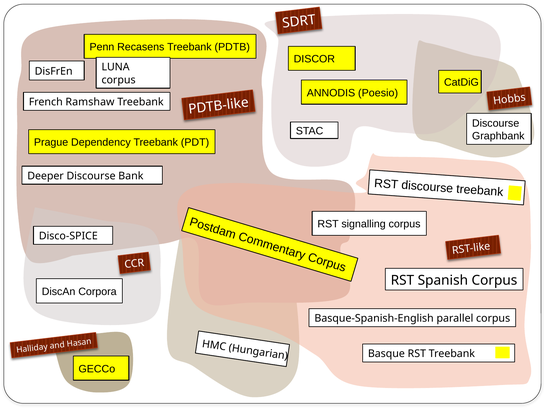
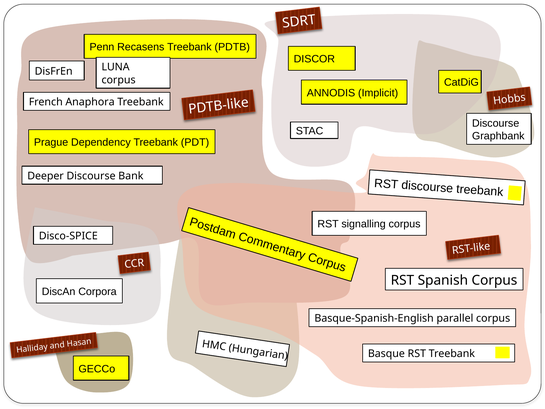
Poesio: Poesio -> Implicit
Ramshaw: Ramshaw -> Anaphora
